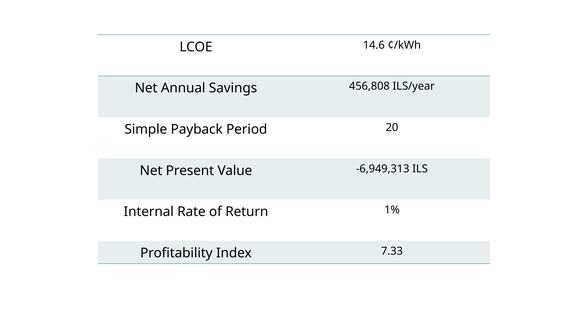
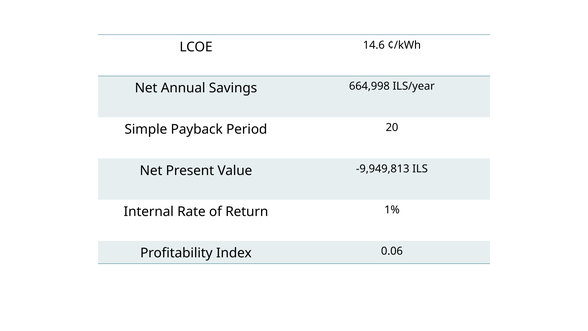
456,808: 456,808 -> 664,998
-6,949,313: -6,949,313 -> -9,949,813
7.33: 7.33 -> 0.06
